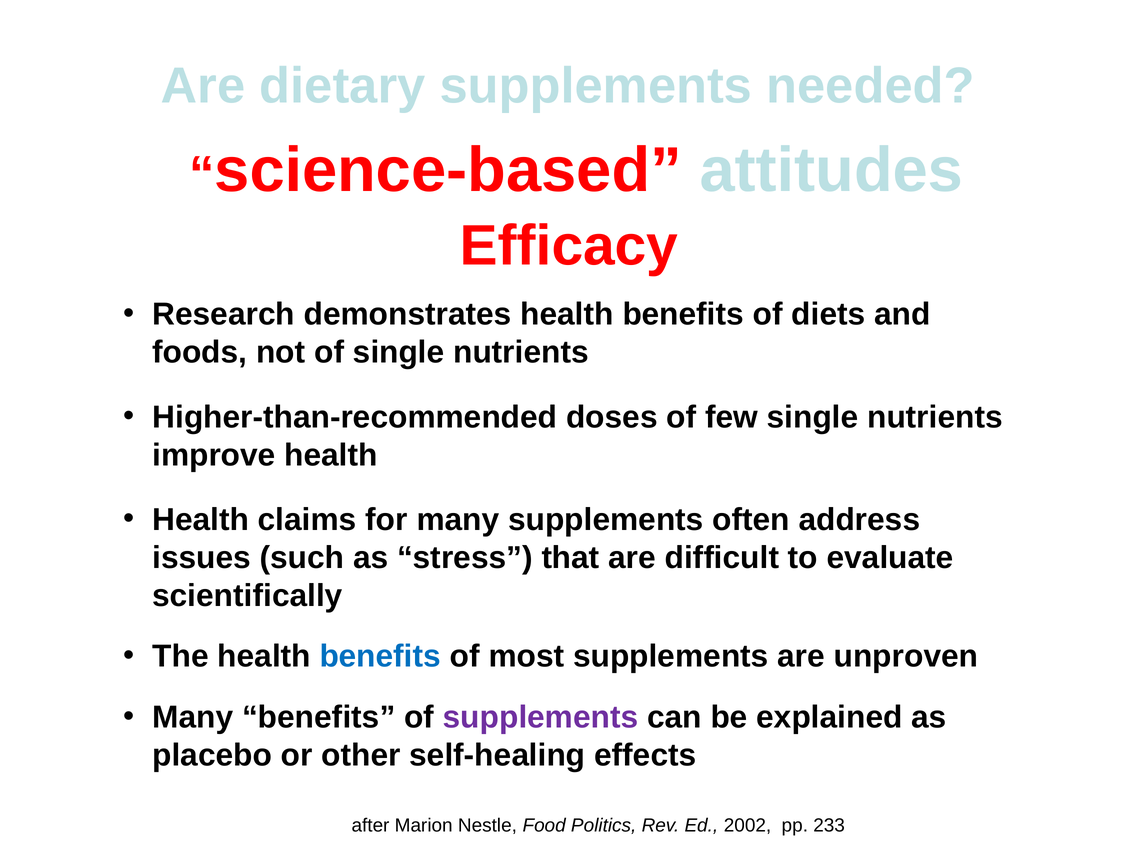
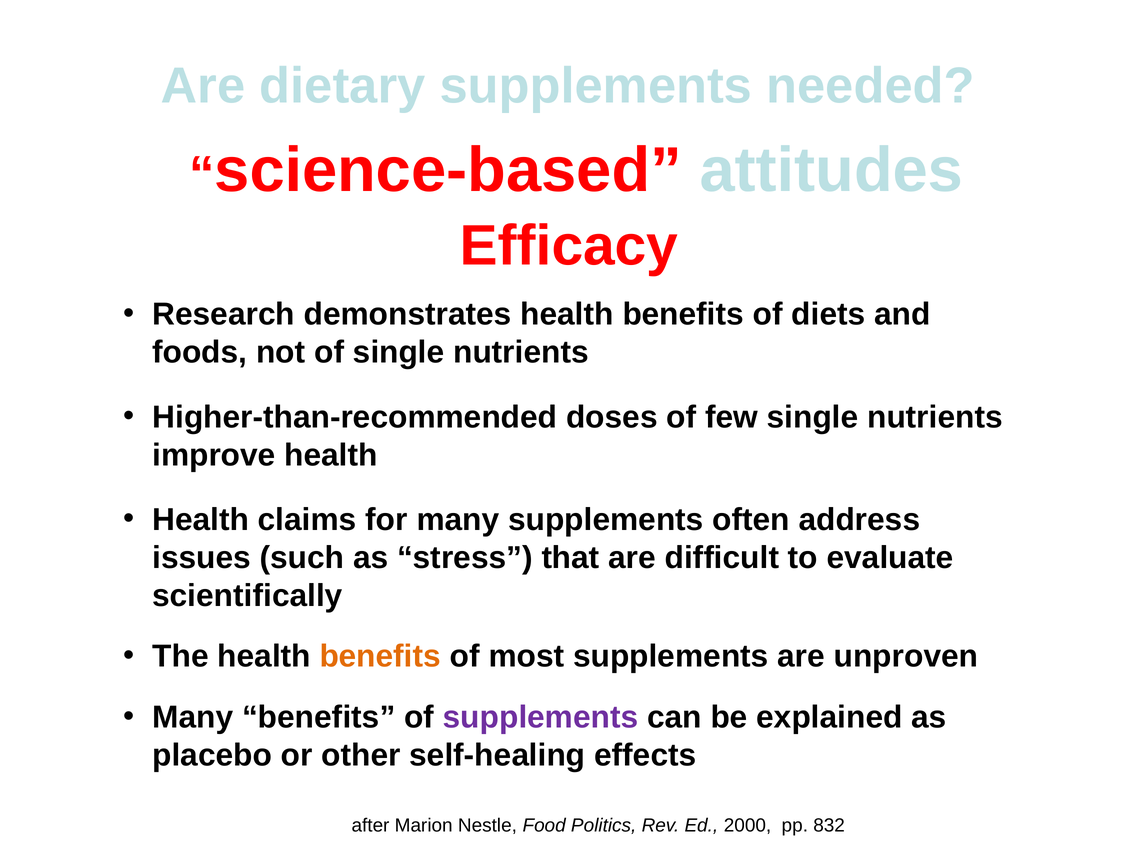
benefits at (380, 657) colour: blue -> orange
2002: 2002 -> 2000
233: 233 -> 832
